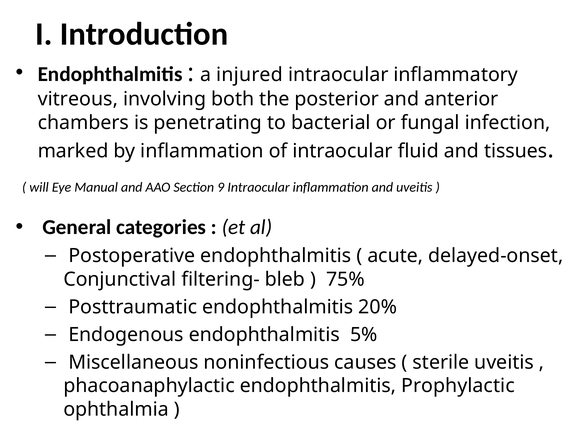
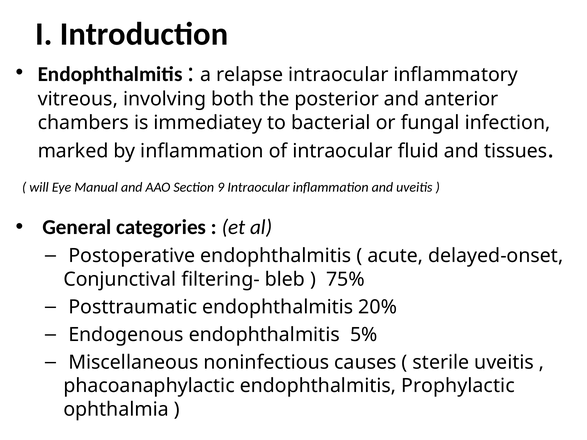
injured: injured -> relapse
penetrating: penetrating -> immediatey
